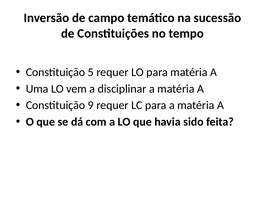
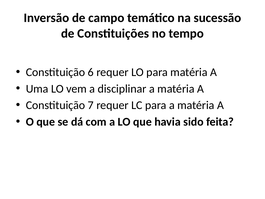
5: 5 -> 6
9: 9 -> 7
